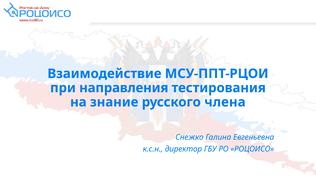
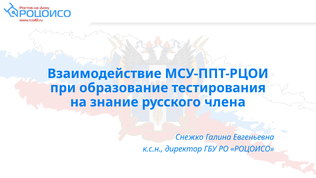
направления: направления -> образование
